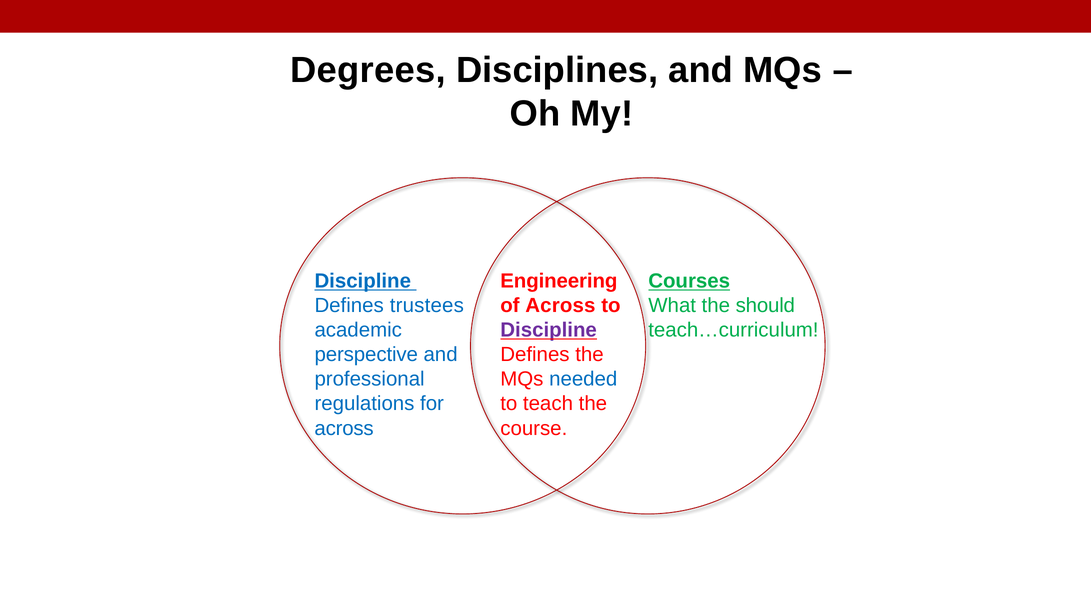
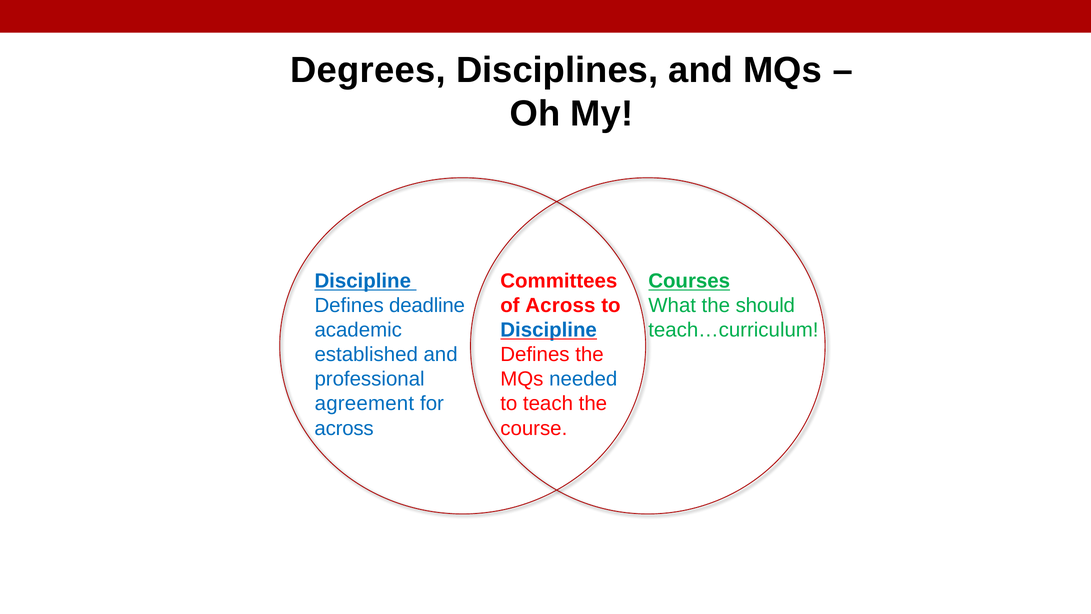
Engineering: Engineering -> Committees
trustees: trustees -> deadline
Discipline at (549, 330) colour: purple -> blue
perspective: perspective -> established
regulations: regulations -> agreement
